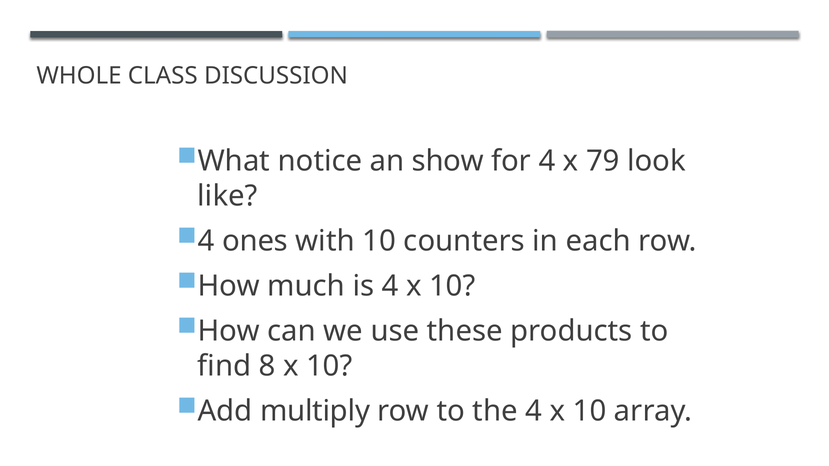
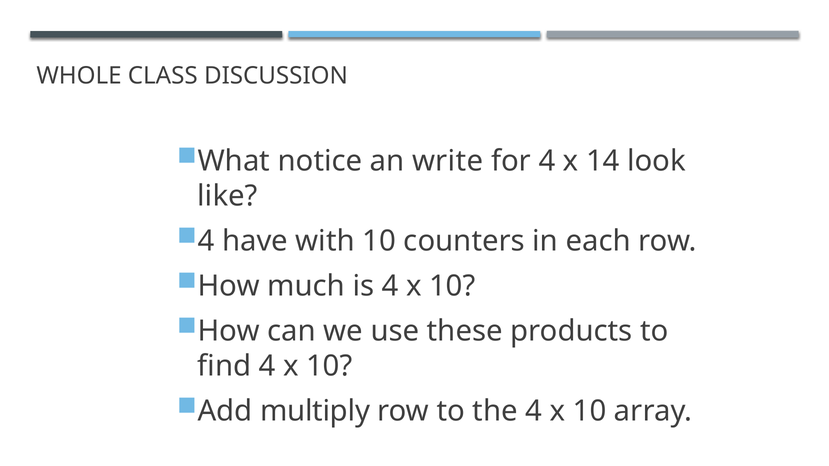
show: show -> write
79: 79 -> 14
ones: ones -> have
find 8: 8 -> 4
